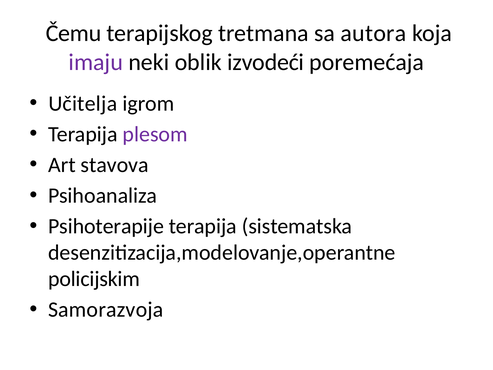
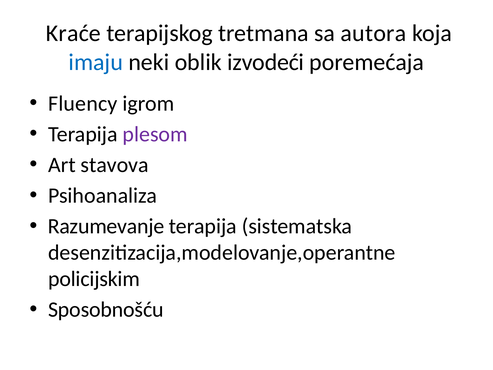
Čemu: Čemu -> Kraće
imaju colour: purple -> blue
Učitelja: Učitelja -> Fluency
Psihoterapije: Psihoterapije -> Razumevanje
Samorazvoja: Samorazvoja -> Sposobnošću
